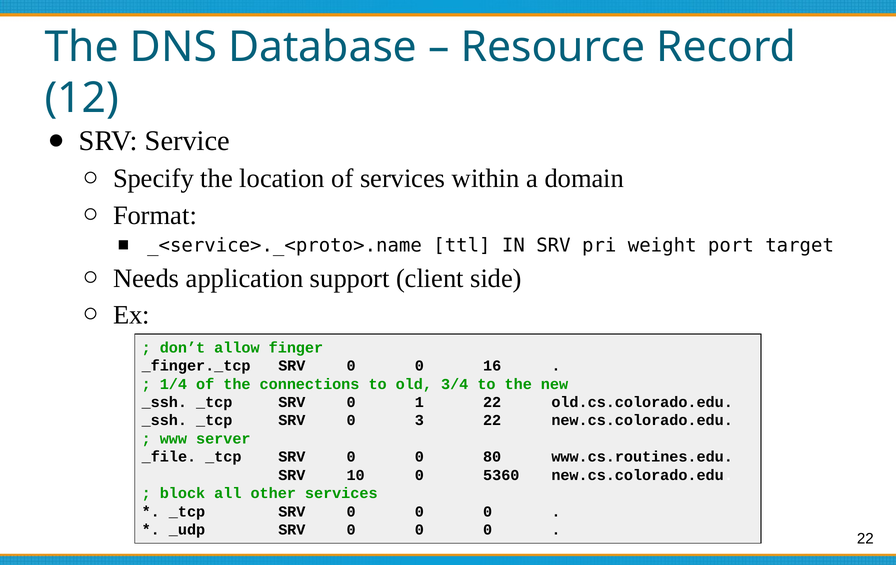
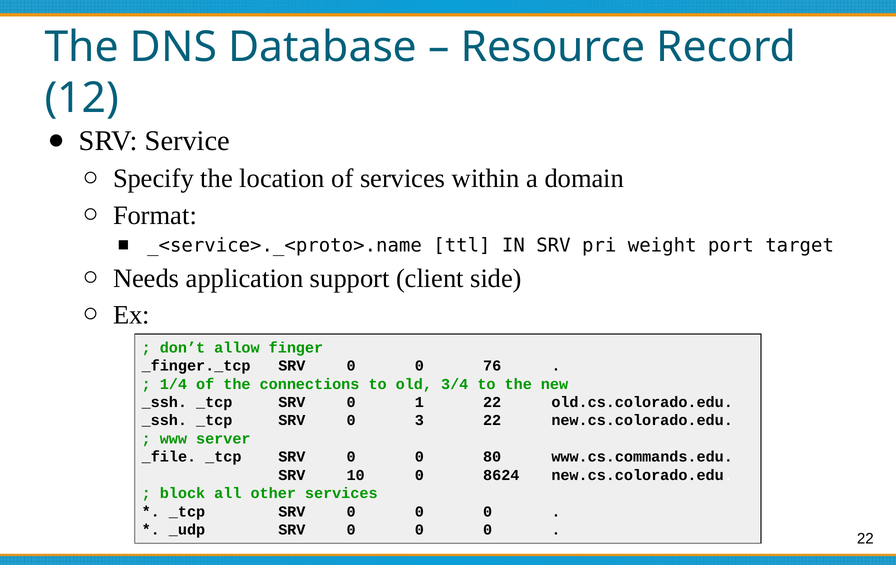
16: 16 -> 76
www.cs.routines.edu: www.cs.routines.edu -> www.cs.commands.edu
5360: 5360 -> 8624
